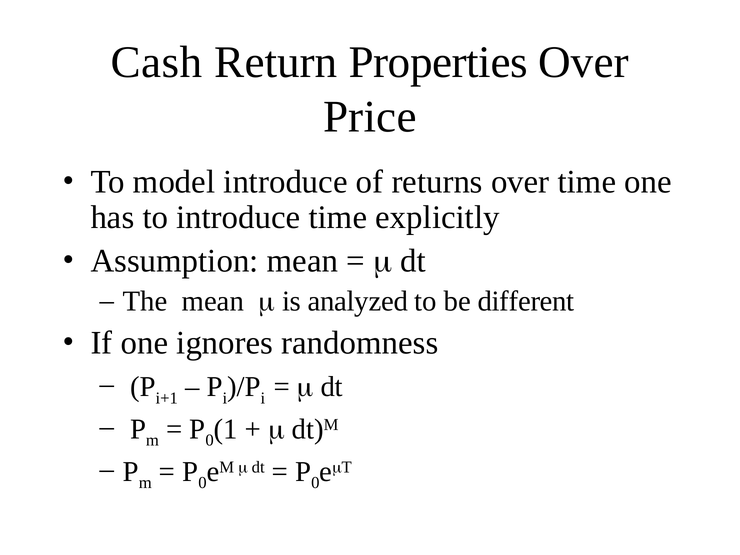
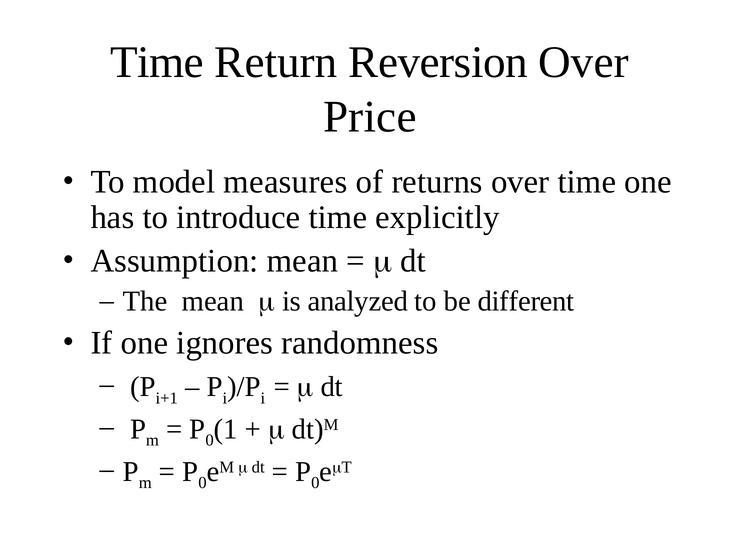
Cash at (157, 62): Cash -> Time
Properties: Properties -> Reversion
model introduce: introduce -> measures
